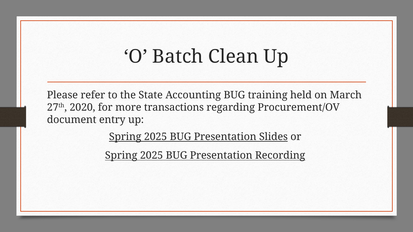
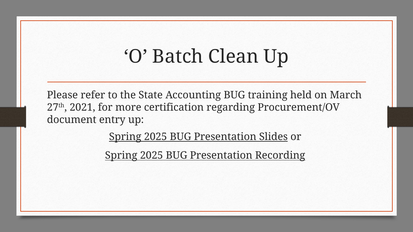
2020: 2020 -> 2021
transactions: transactions -> certification
